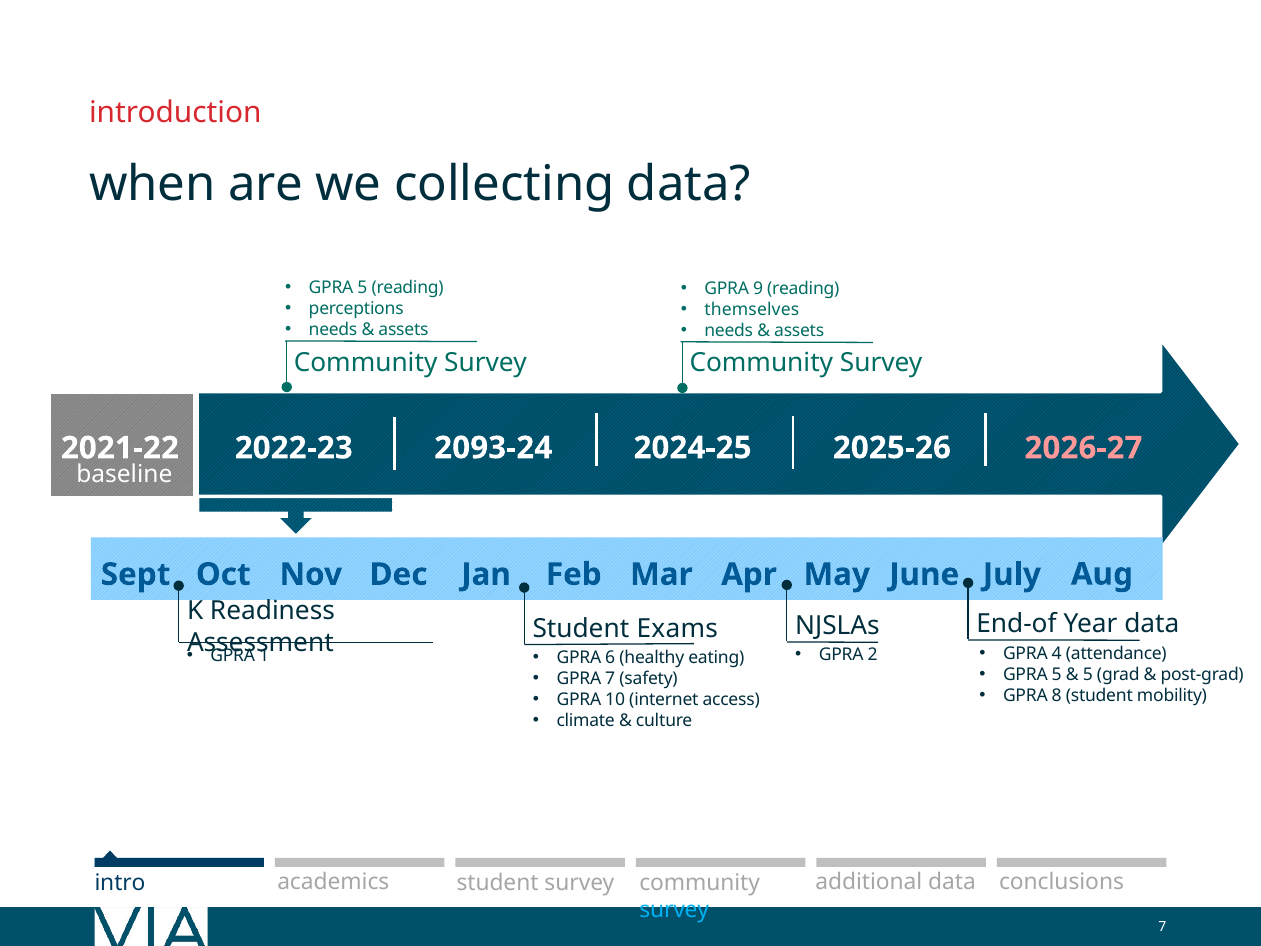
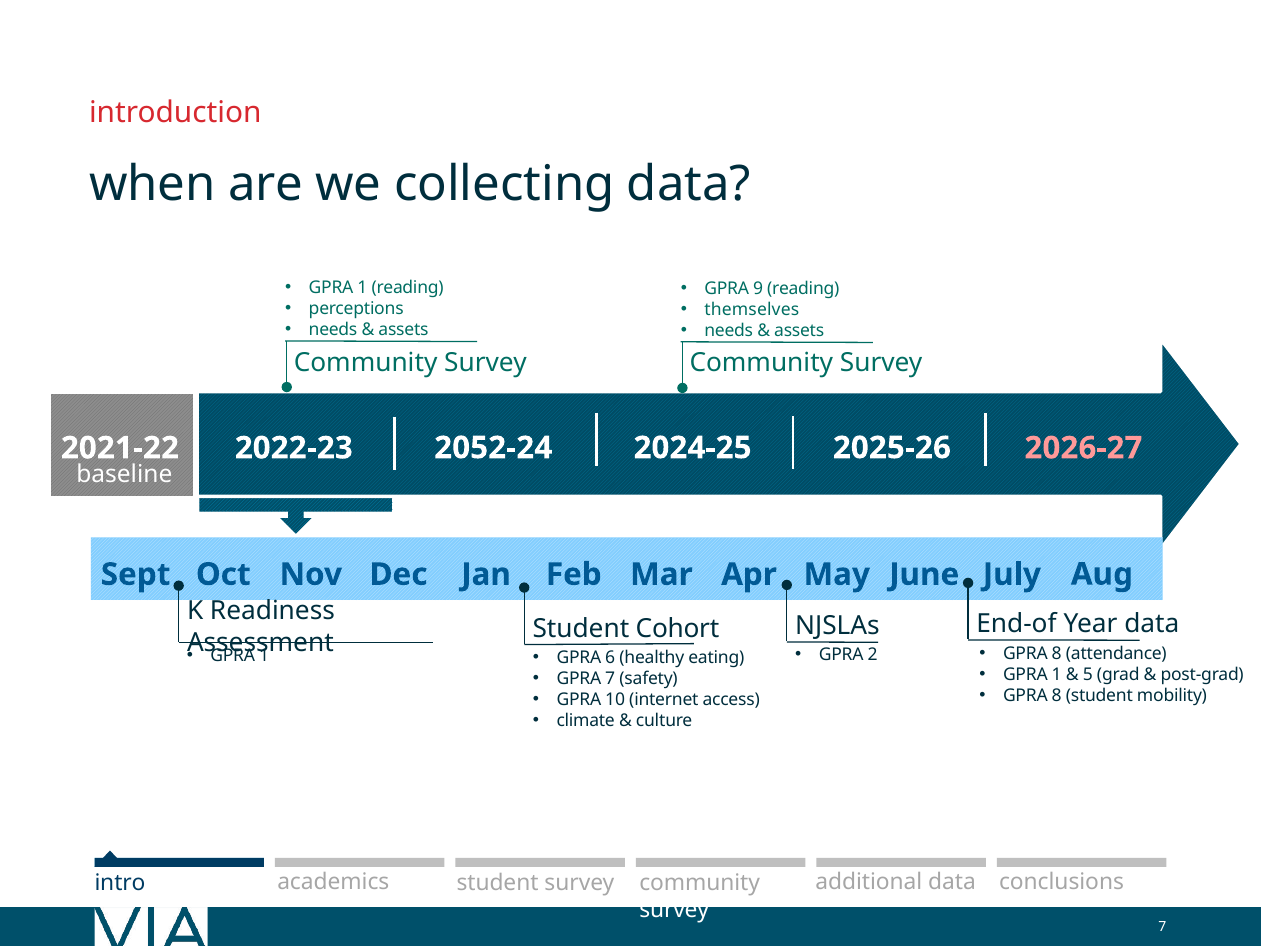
5 at (362, 287): 5 -> 1
2093-24: 2093-24 -> 2052-24
Exams: Exams -> Cohort
4 at (1057, 653): 4 -> 8
5 at (1057, 674): 5 -> 1
survey at (674, 910) colour: light blue -> white
